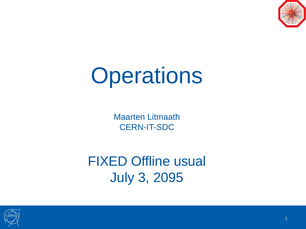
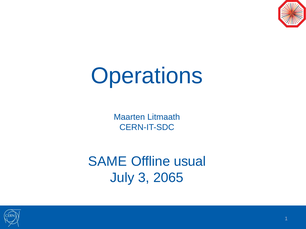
FIXED: FIXED -> SAME
2095: 2095 -> 2065
